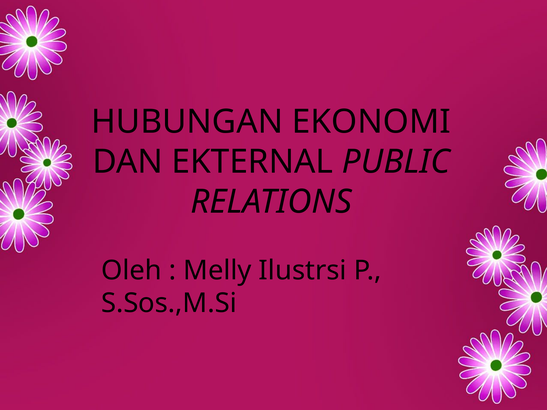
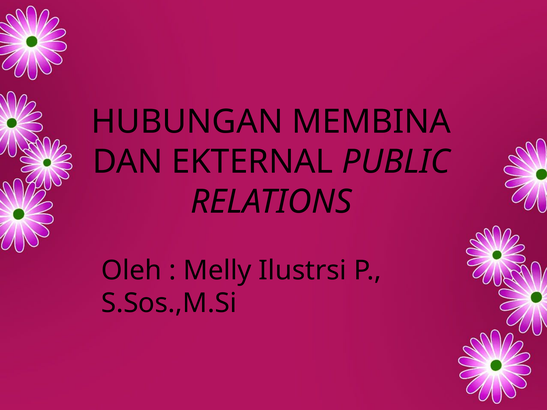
EKONOMI: EKONOMI -> MEMBINA
